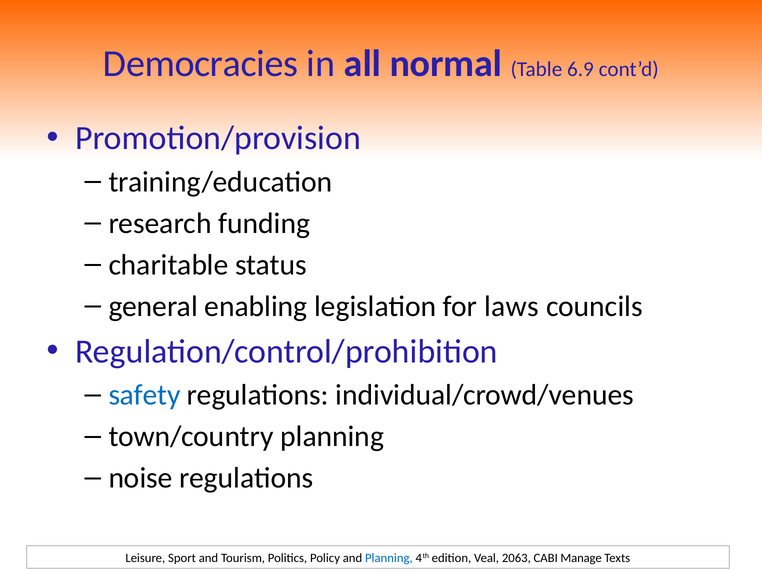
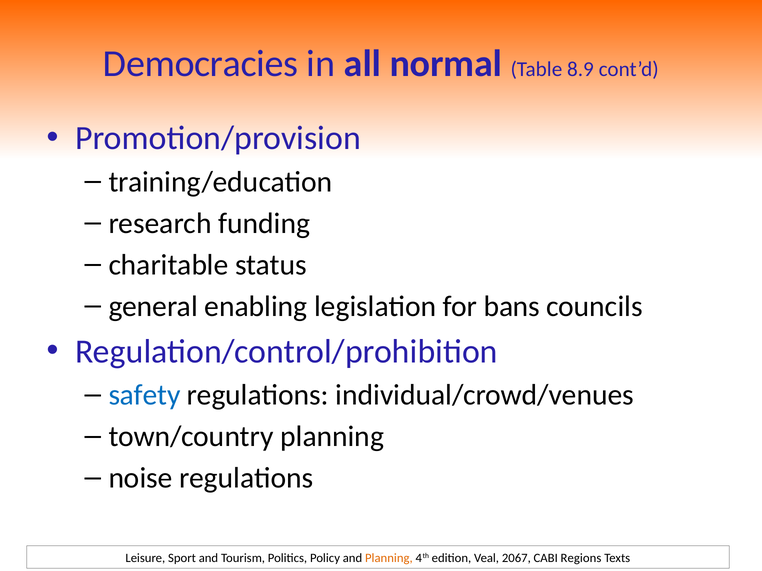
6.9: 6.9 -> 8.9
laws: laws -> bans
Planning at (389, 558) colour: blue -> orange
2063: 2063 -> 2067
Manage: Manage -> Regions
